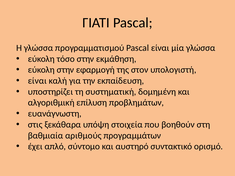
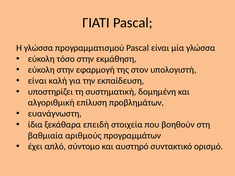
στις: στις -> ίδια
υπόψη: υπόψη -> επειδή
